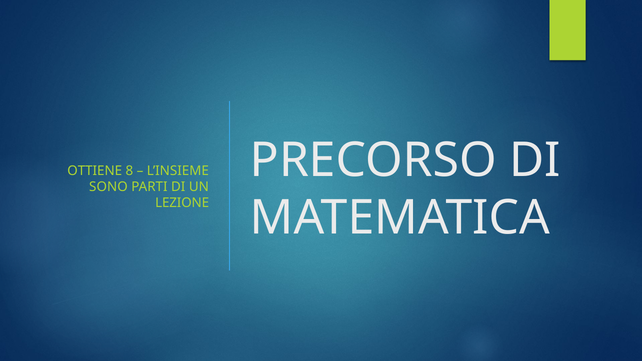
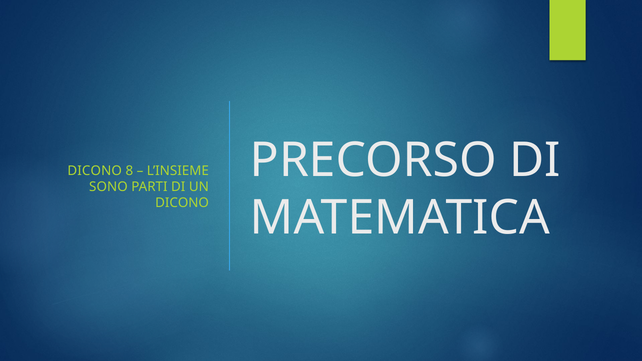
OTTIENE at (95, 171): OTTIENE -> DICONO
LEZIONE at (182, 203): LEZIONE -> DICONO
